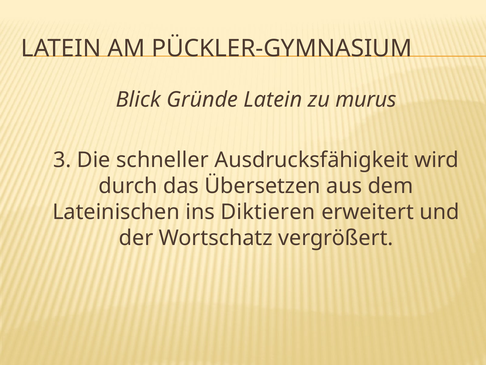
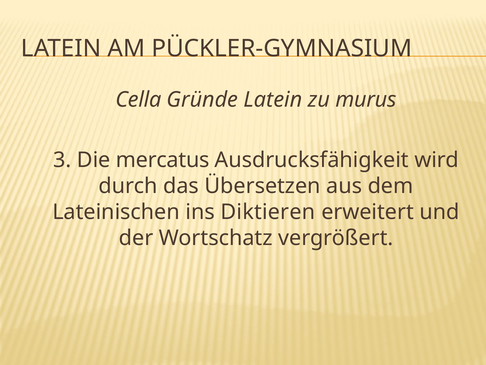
Blick: Blick -> Cella
schneller: schneller -> mercatus
